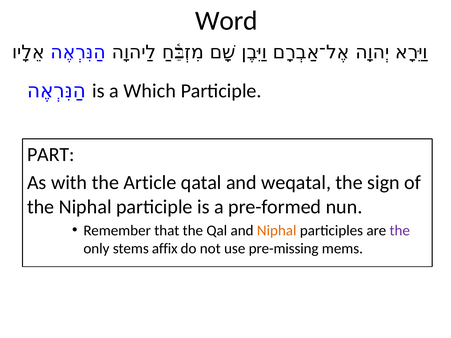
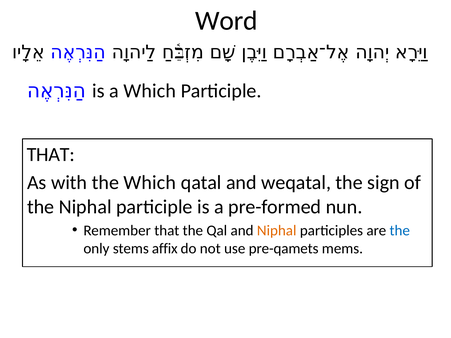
PART at (51, 155): PART -> THAT
the Article: Article -> Which
the at (400, 231) colour: purple -> blue
pre-missing: pre-missing -> pre-qamets
